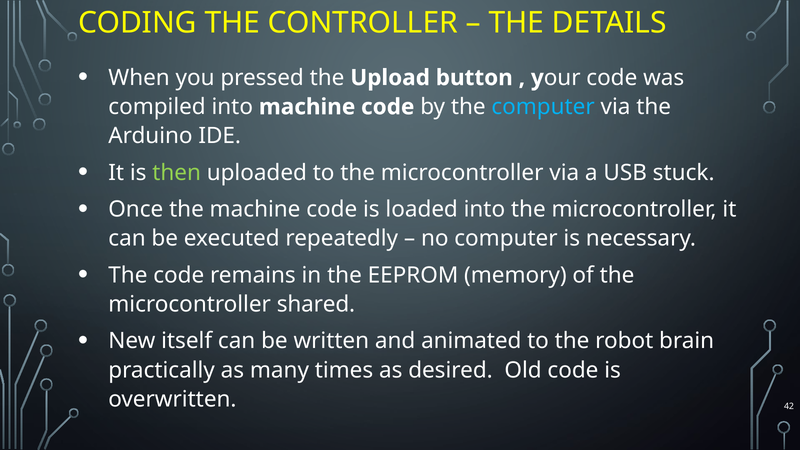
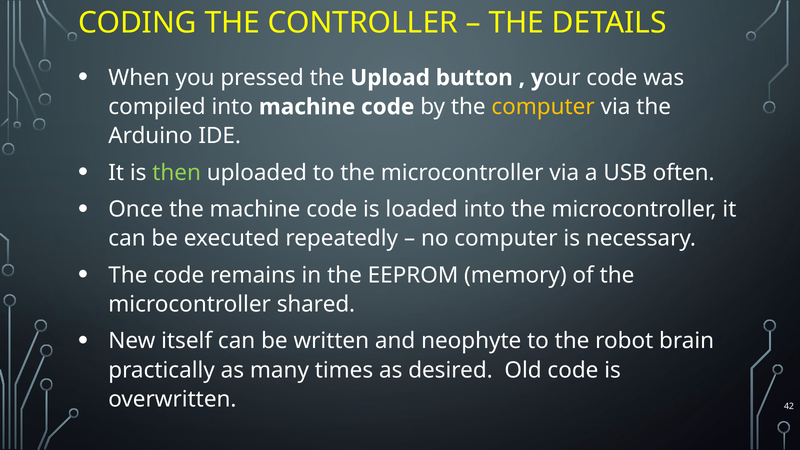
computer at (543, 107) colour: light blue -> yellow
stuck: stuck -> often
animated: animated -> neophyte
